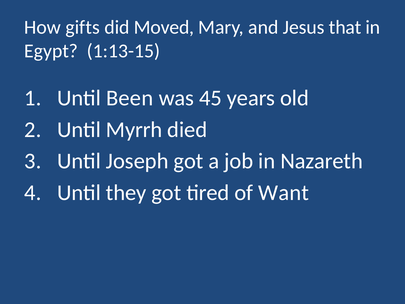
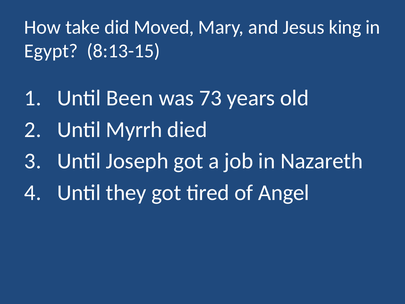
gifts: gifts -> take
that: that -> king
1:13-15: 1:13-15 -> 8:13-15
45: 45 -> 73
Want: Want -> Angel
